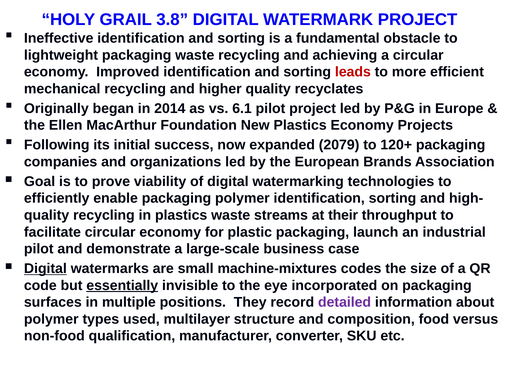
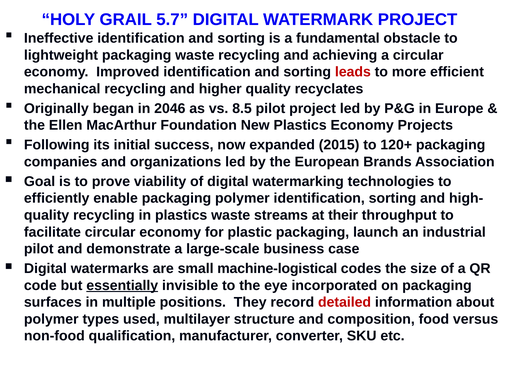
3.8: 3.8 -> 5.7
2014: 2014 -> 2046
6.1: 6.1 -> 8.5
2079: 2079 -> 2015
Digital at (45, 268) underline: present -> none
machine-mixtures: machine-mixtures -> machine-logistical
detailed colour: purple -> red
